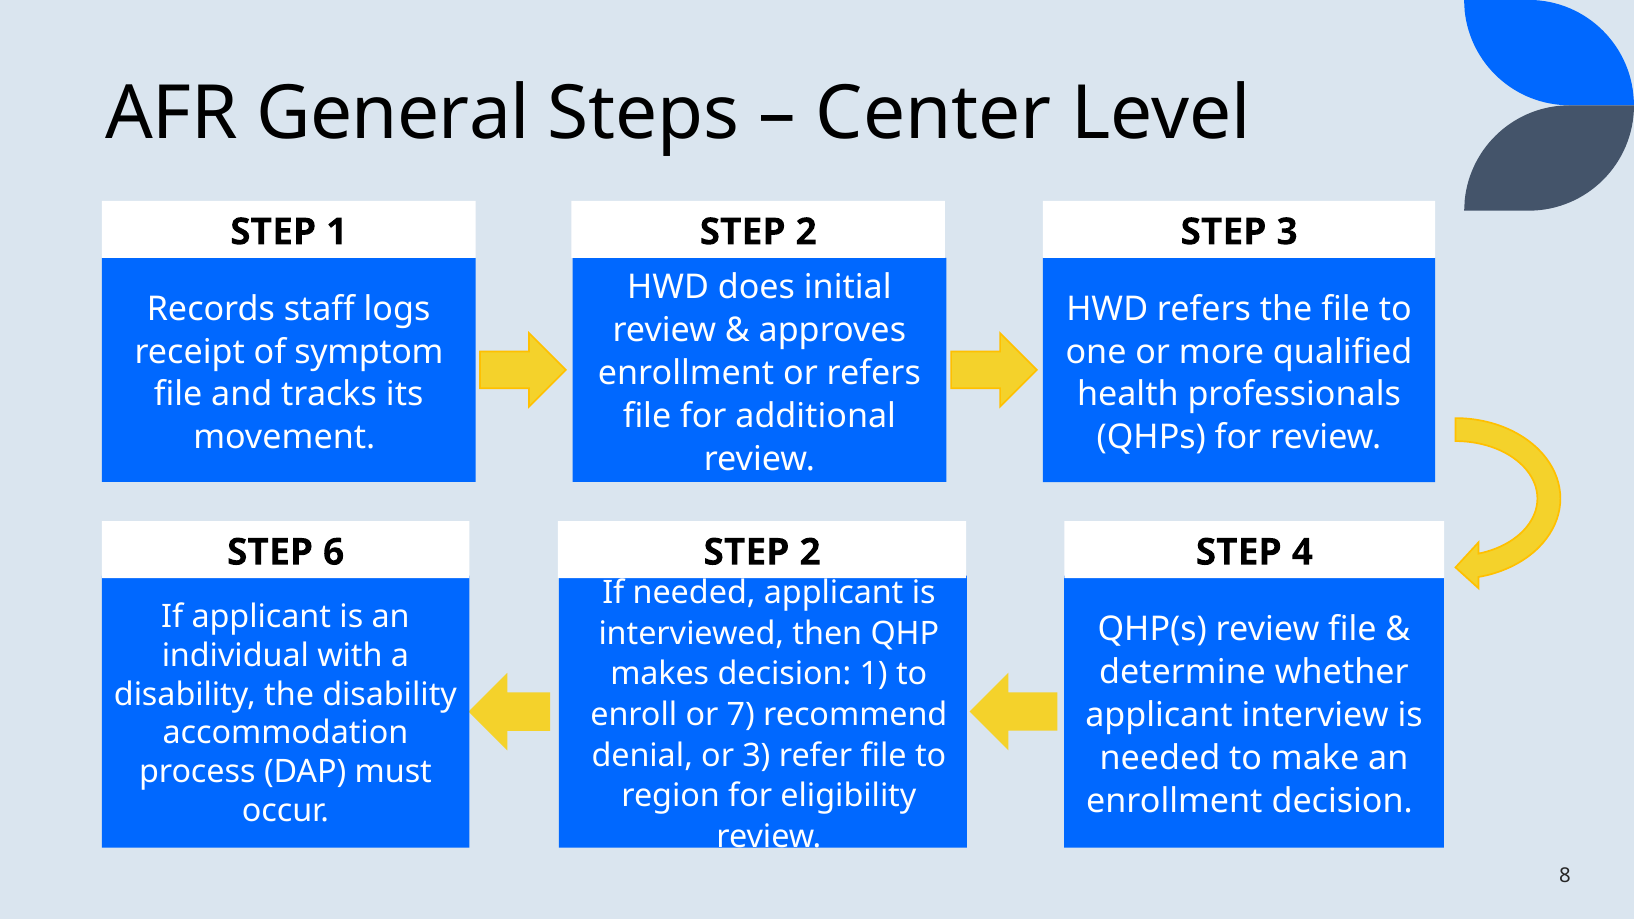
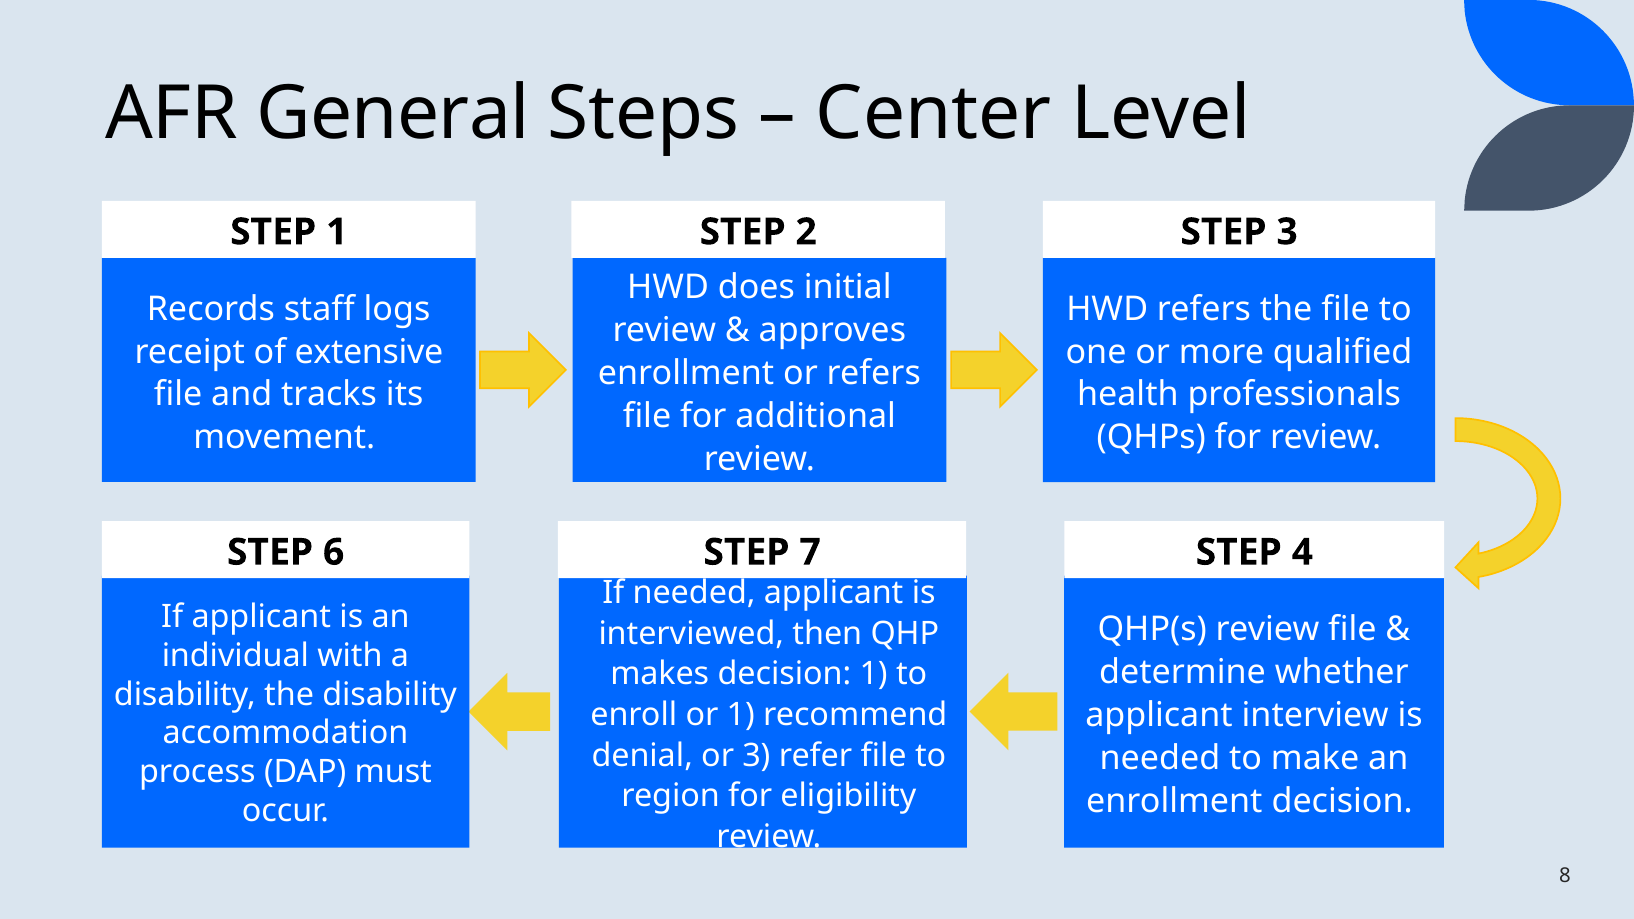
symptom: symptom -> extensive
6 STEP 2: 2 -> 7
or 7: 7 -> 1
